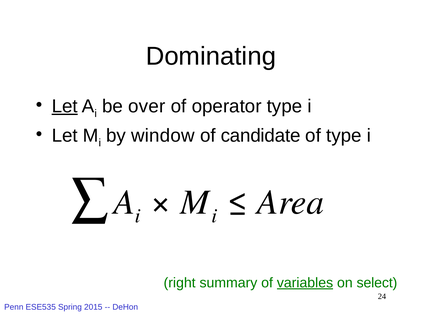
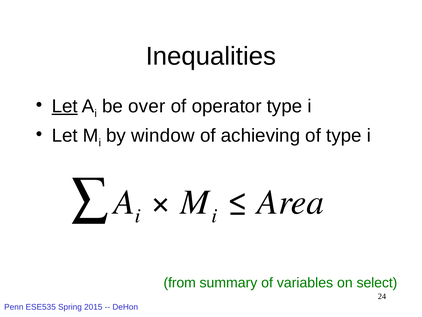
Dominating: Dominating -> Inequalities
candidate: candidate -> achieving
right: right -> from
variables underline: present -> none
